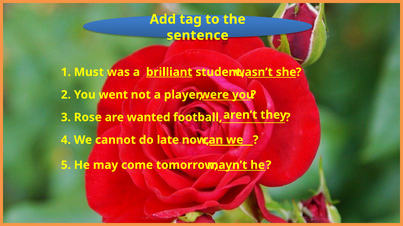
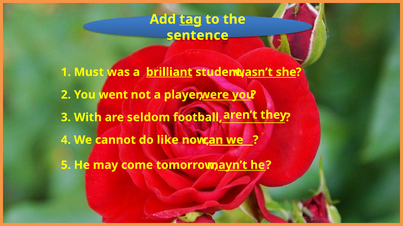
tag underline: none -> present
Rose: Rose -> With
wanted: wanted -> seldom
late: late -> like
